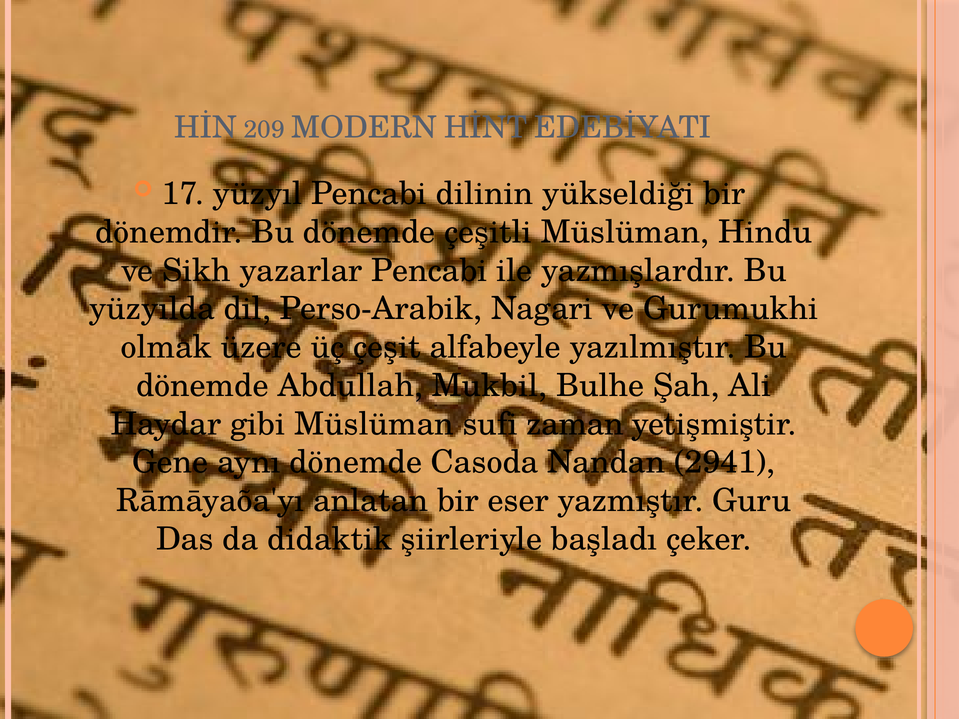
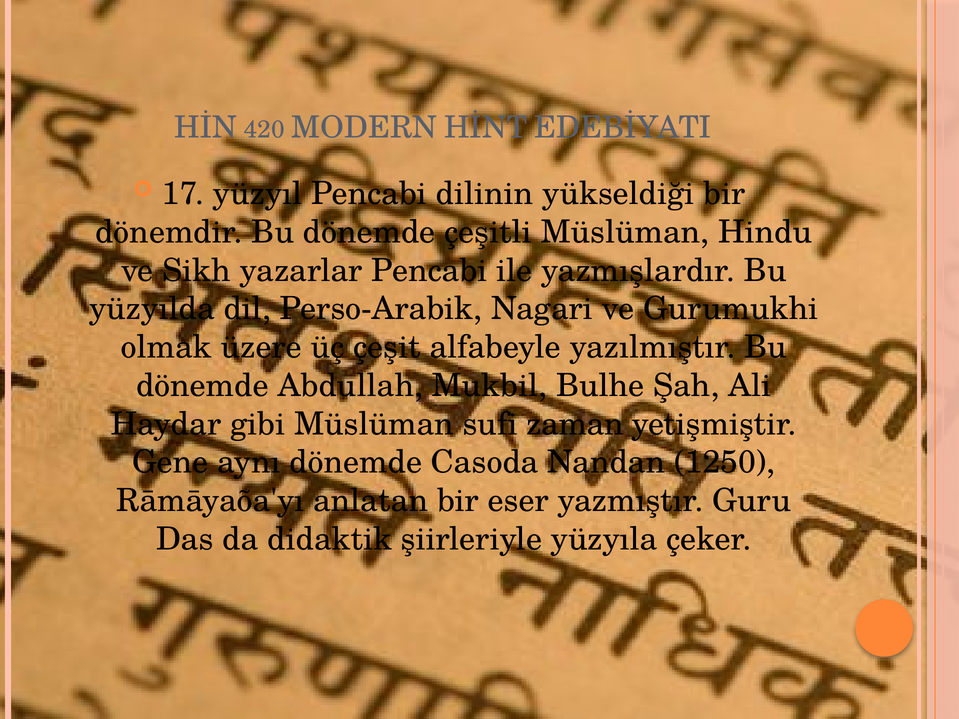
209: 209 -> 420
2941: 2941 -> 1250
başladı: başladı -> yüzyıla
